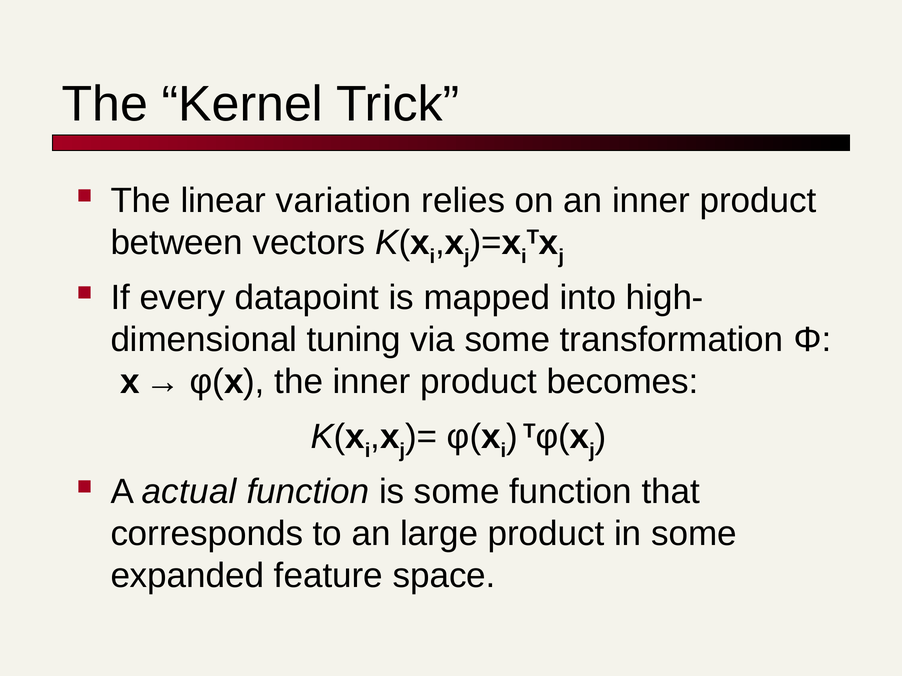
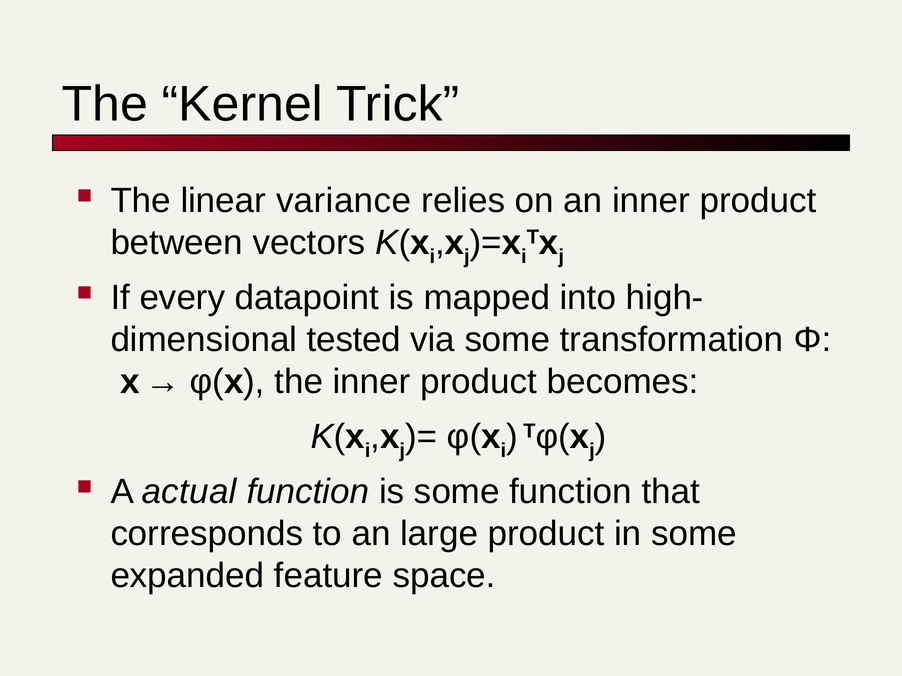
variation: variation -> variance
tuning: tuning -> tested
